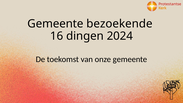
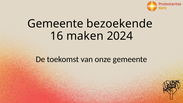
dingen: dingen -> maken
